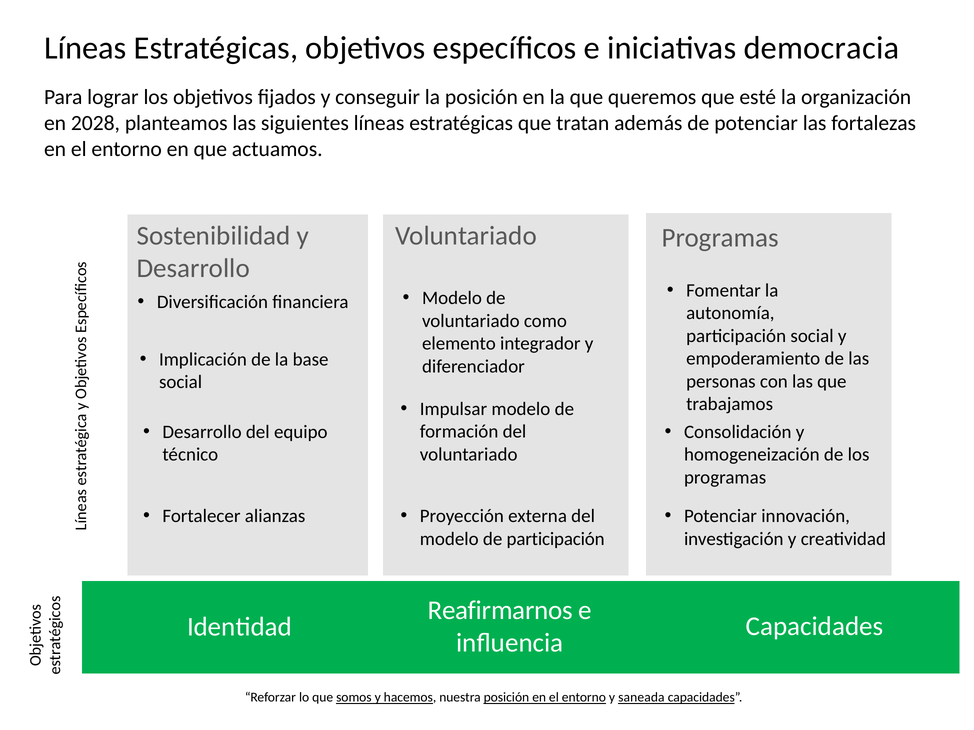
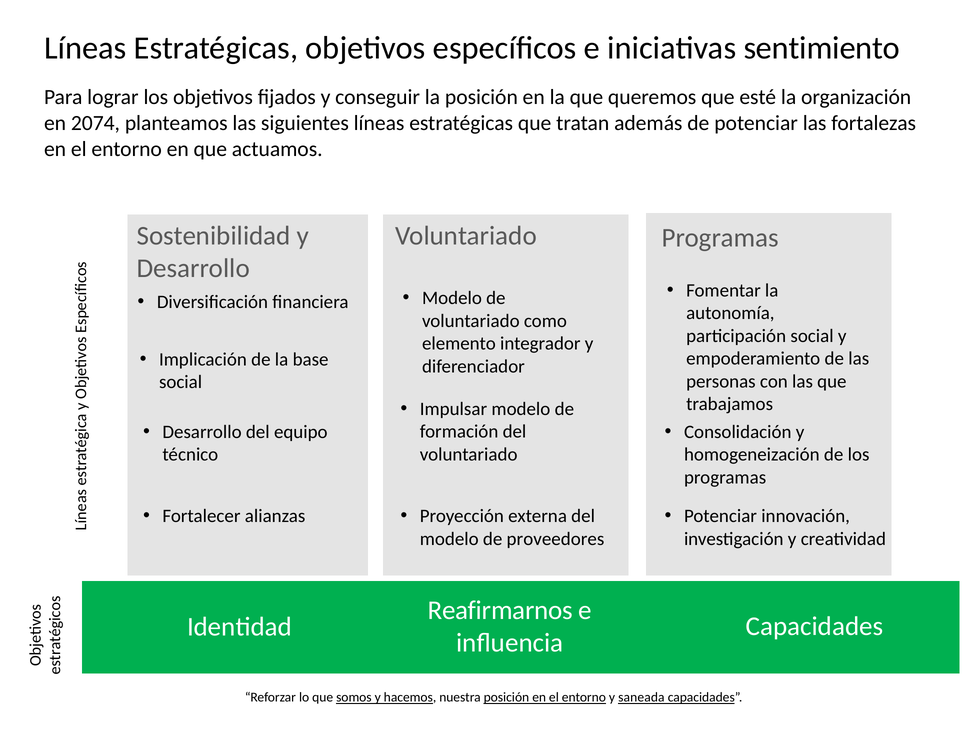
democracia: democracia -> sentimiento
2028: 2028 -> 2074
de participación: participación -> proveedores
